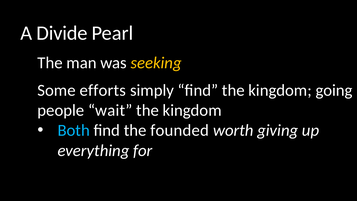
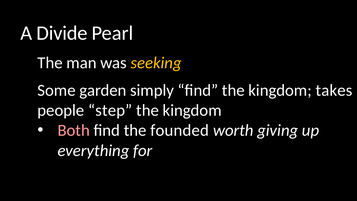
efforts: efforts -> garden
going: going -> takes
wait: wait -> step
Both colour: light blue -> pink
